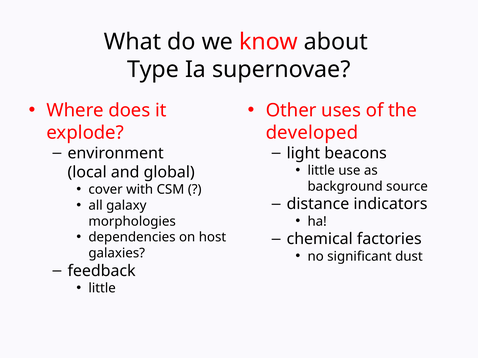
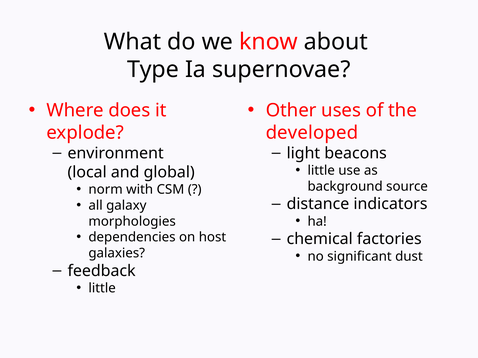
cover: cover -> norm
